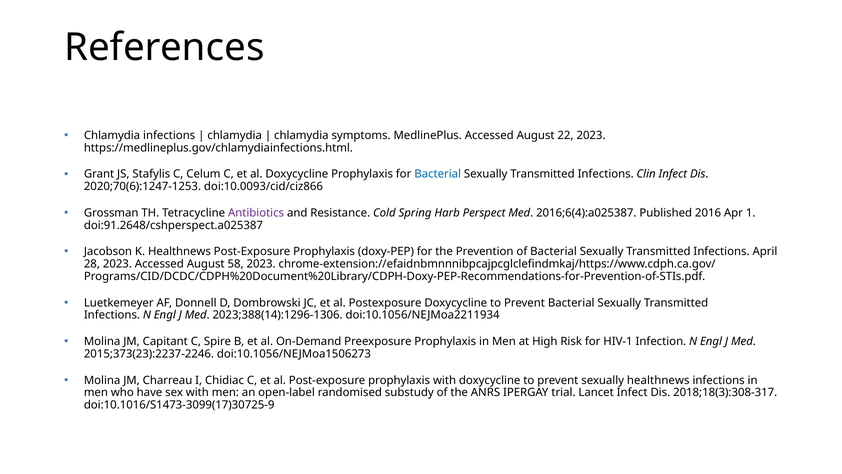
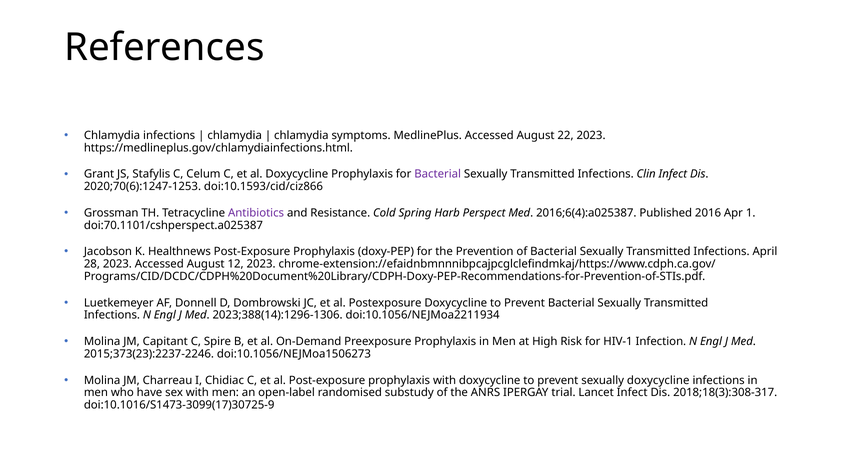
Bacterial at (438, 174) colour: blue -> purple
doi:10.0093/cid/ciz866: doi:10.0093/cid/ciz866 -> doi:10.1593/cid/ciz866
doi:91.2648/cshperspect.a025387: doi:91.2648/cshperspect.a025387 -> doi:70.1101/cshperspect.a025387
58: 58 -> 12
sexually healthnews: healthnews -> doxycycline
